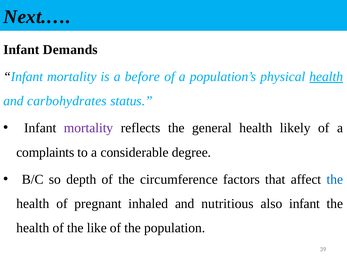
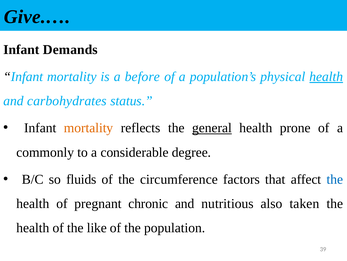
Next.…: Next.… -> Give.…
mortality at (89, 128) colour: purple -> orange
general underline: none -> present
likely: likely -> prone
complaints: complaints -> commonly
depth: depth -> fluids
inhaled: inhaled -> chronic
also infant: infant -> taken
